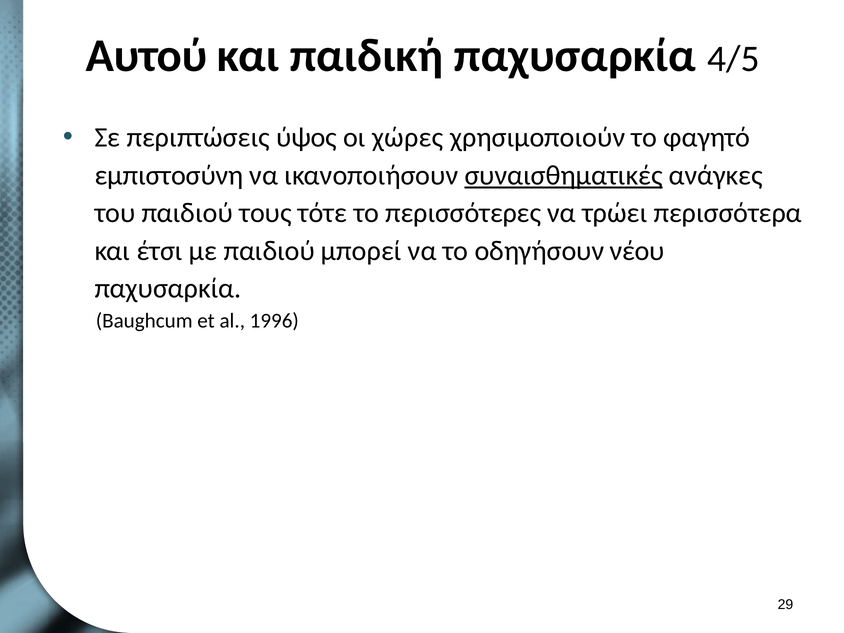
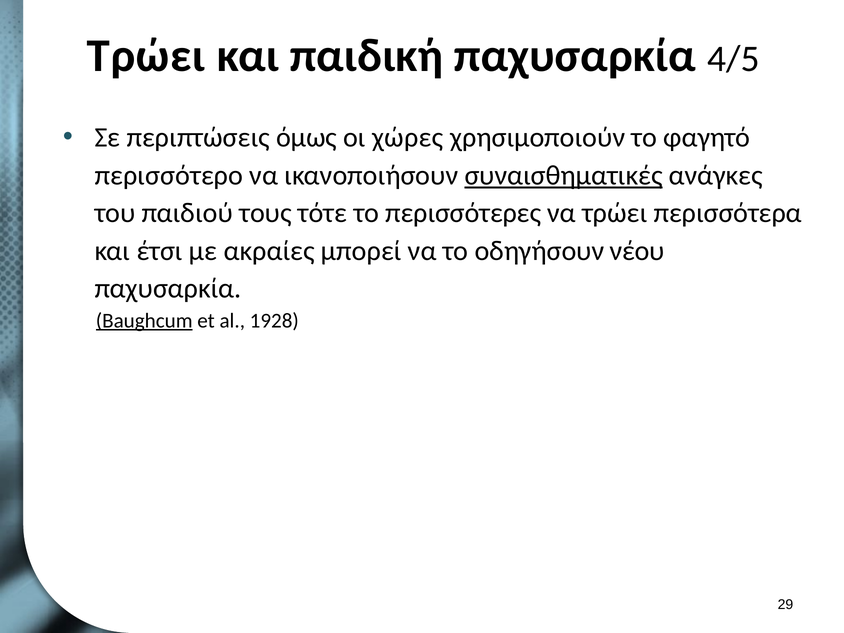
Αυτού at (147, 56): Αυτού -> Τρώει
ύψος: ύψος -> όμως
εμπιστοσύνη: εμπιστοσύνη -> περισσότερο
με παιδιού: παιδιού -> ακραίες
Baughcum underline: none -> present
1996: 1996 -> 1928
